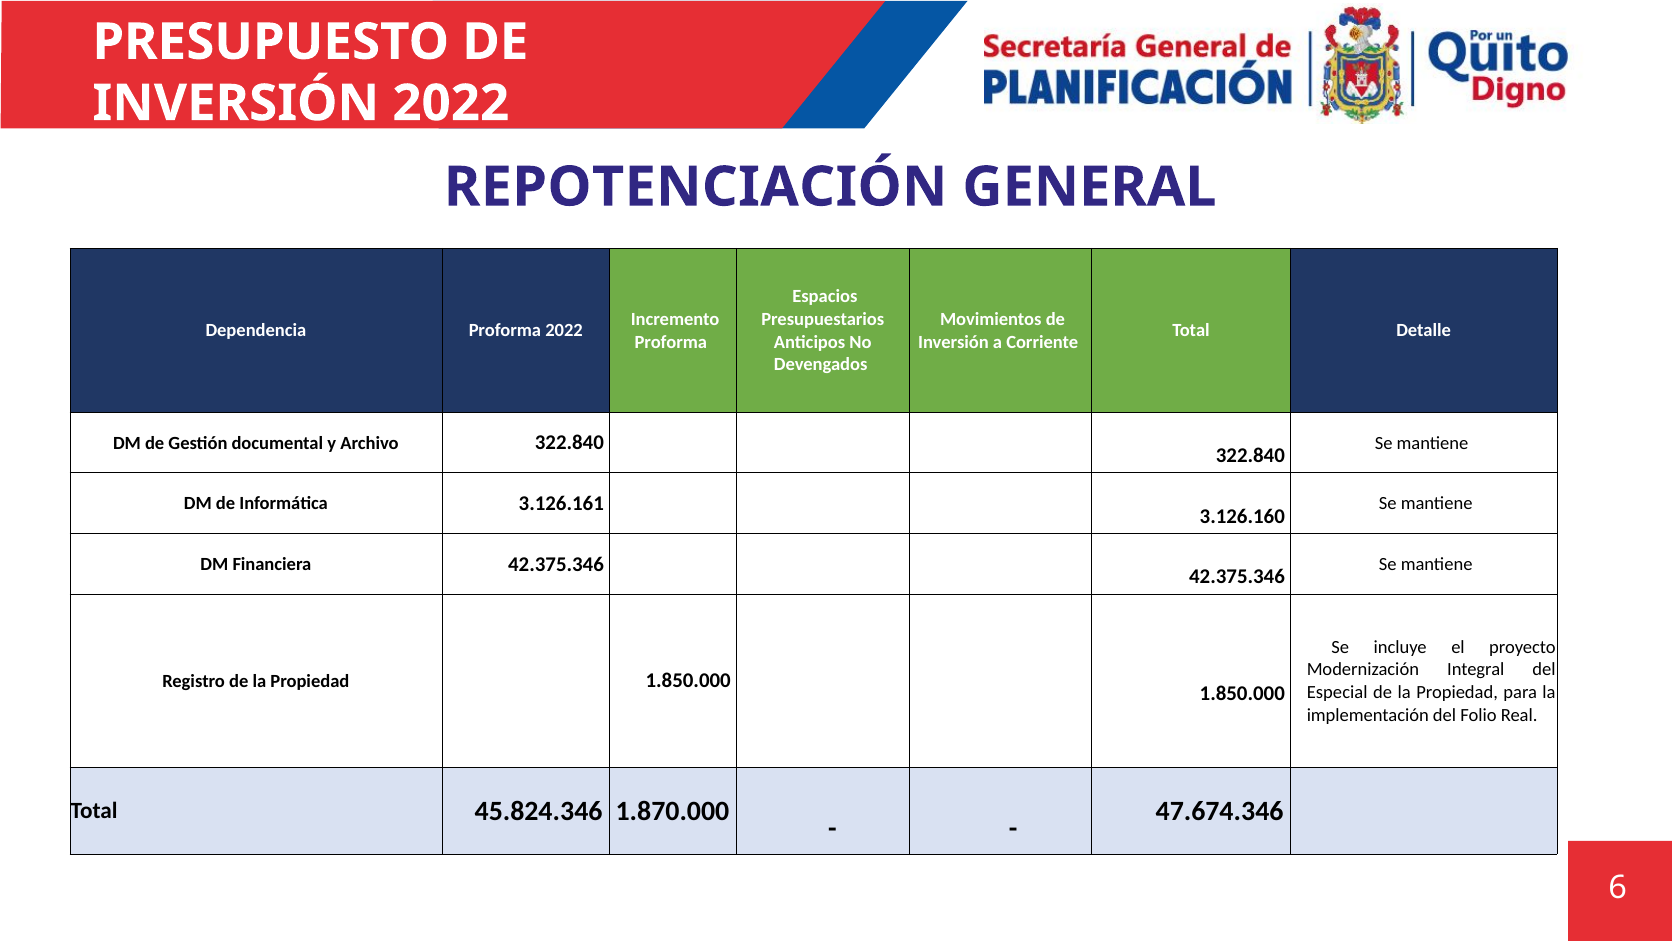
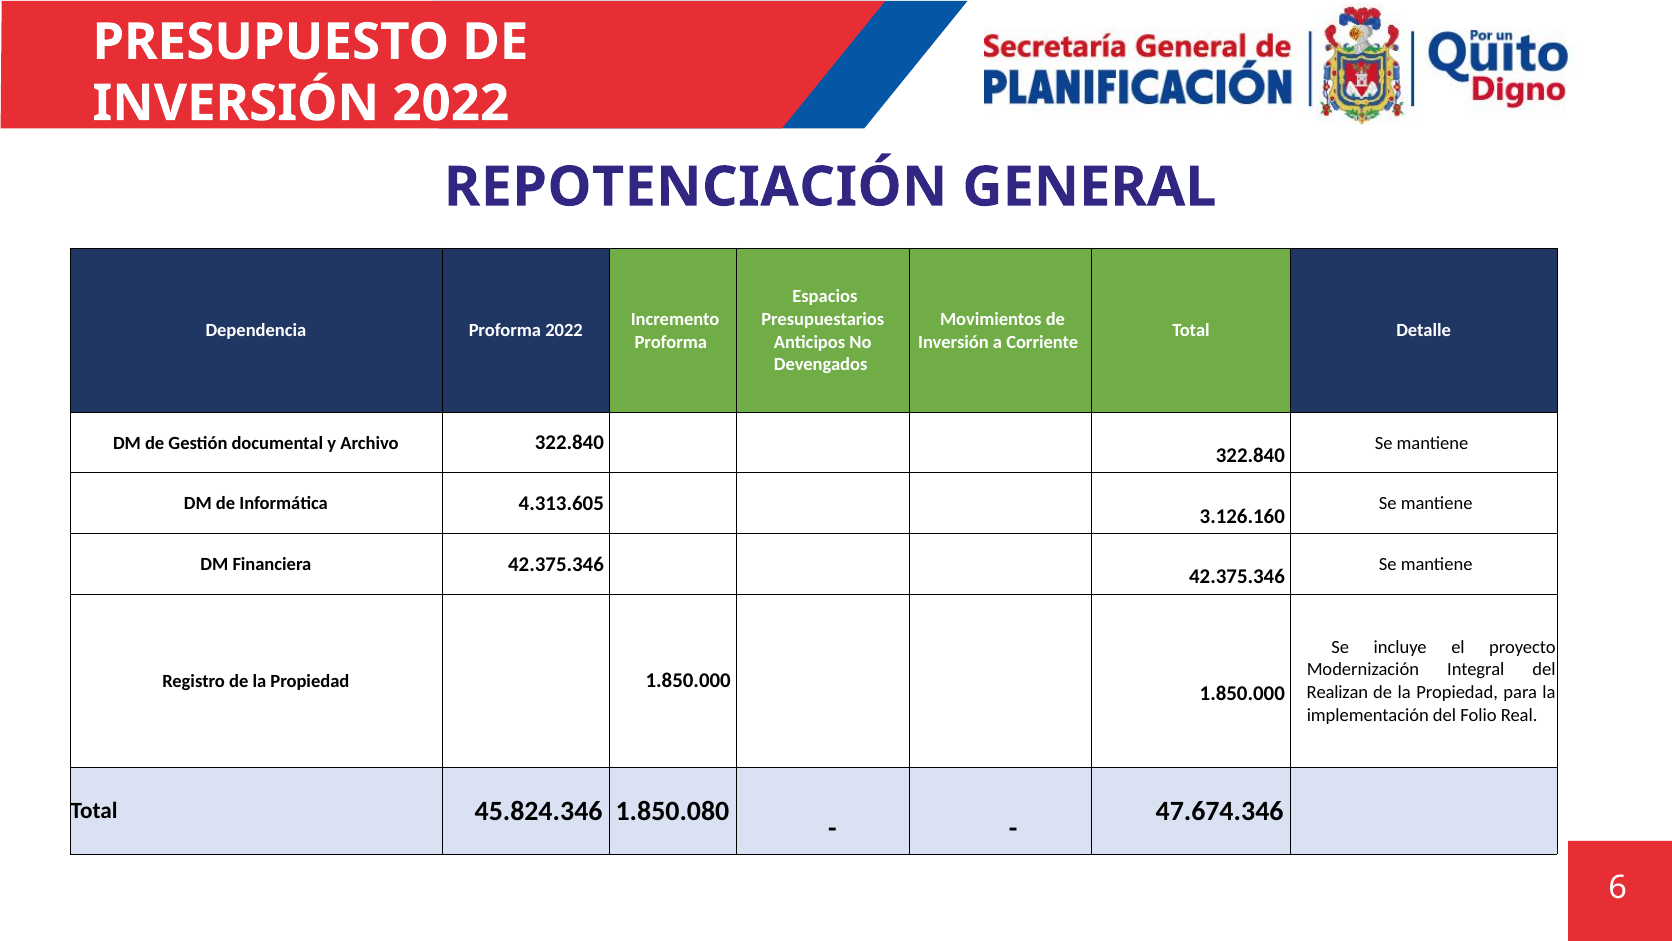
3.126.161: 3.126.161 -> 4.313.605
Especial: Especial -> Realizan
1.870.000: 1.870.000 -> 1.850.080
